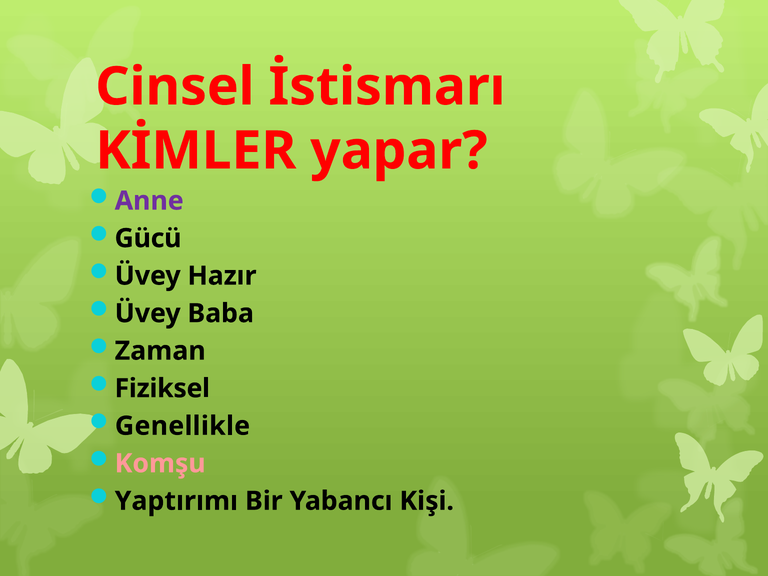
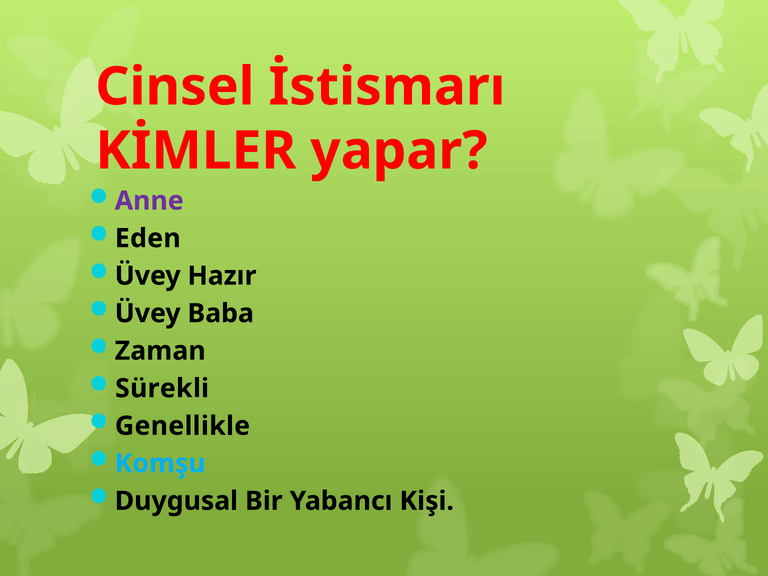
Gücü: Gücü -> Eden
Fiziksel: Fiziksel -> Sürekli
Komşu colour: pink -> light blue
Yaptırımı: Yaptırımı -> Duygusal
